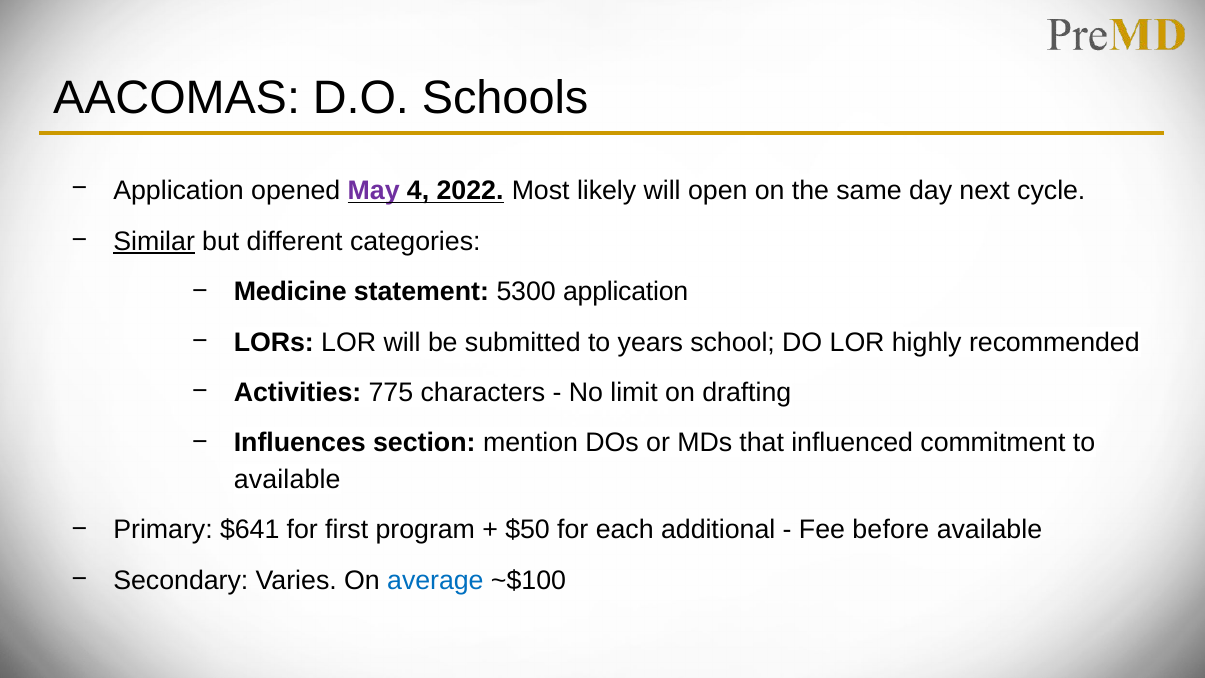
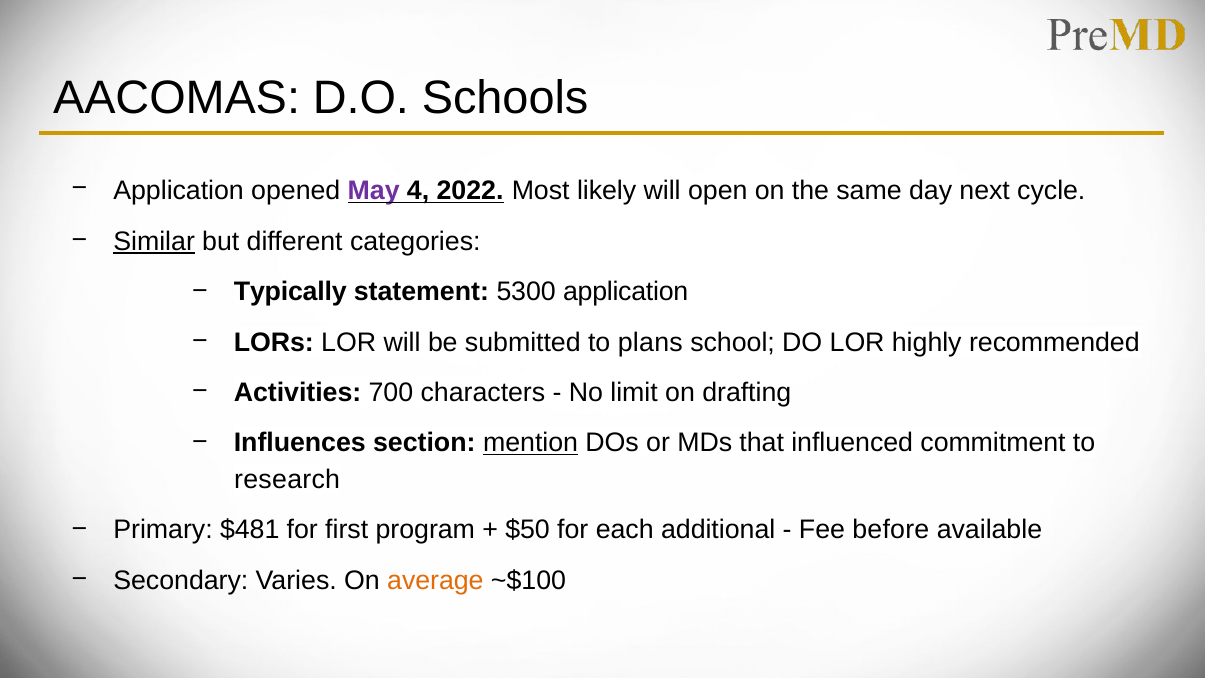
Medicine: Medicine -> Typically
years: years -> plans
775: 775 -> 700
mention underline: none -> present
available at (287, 480): available -> research
$641: $641 -> $481
average colour: blue -> orange
